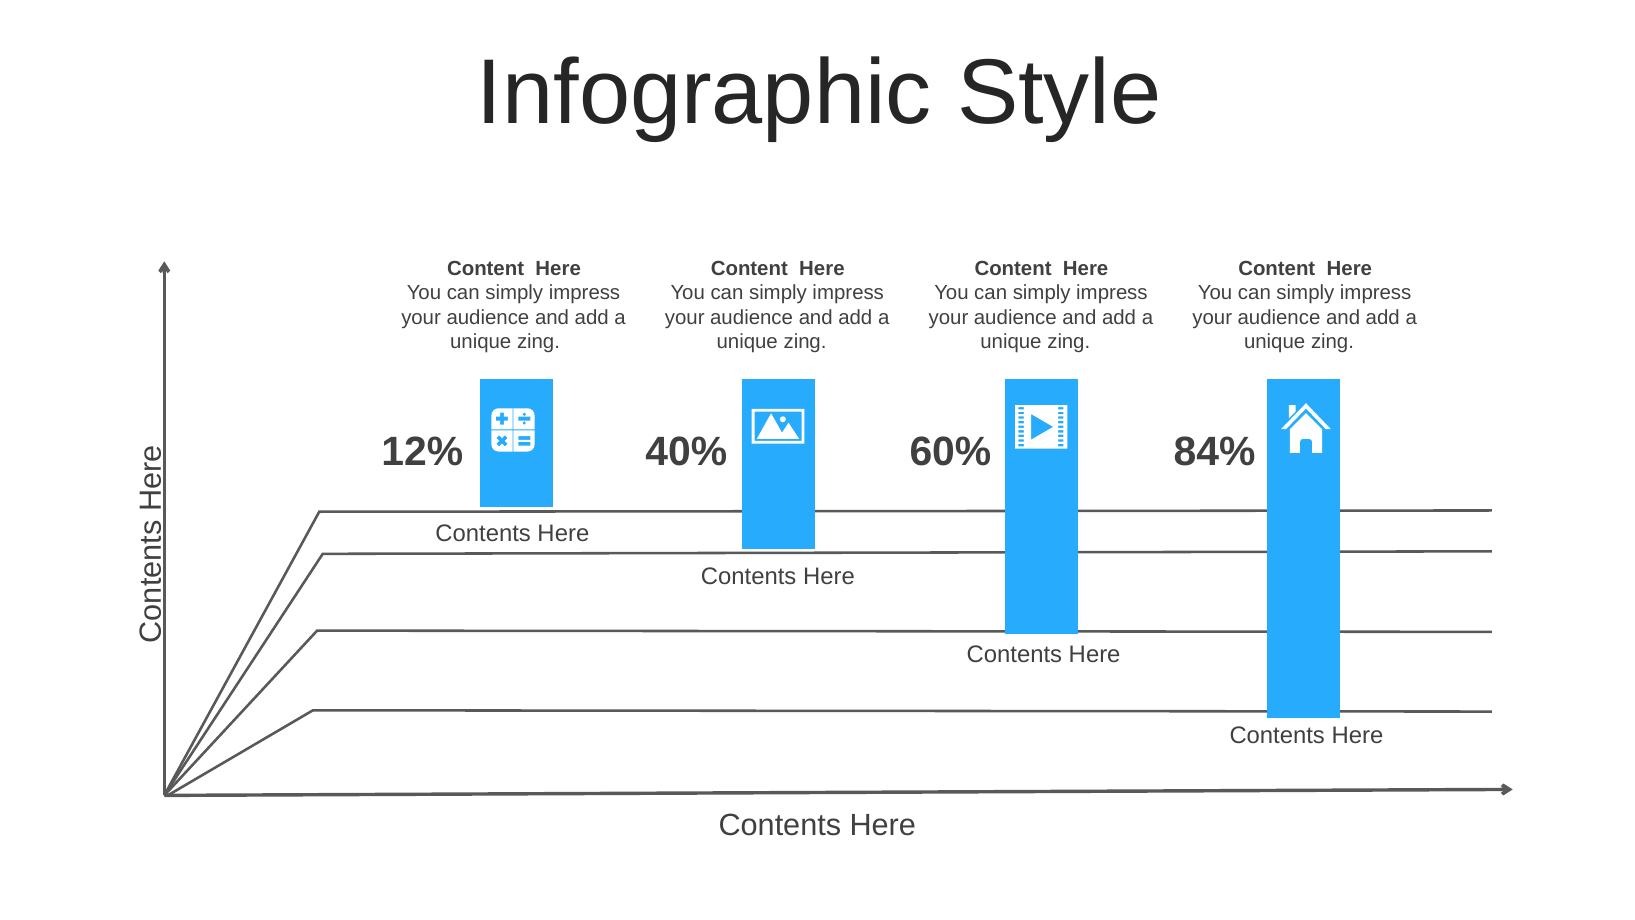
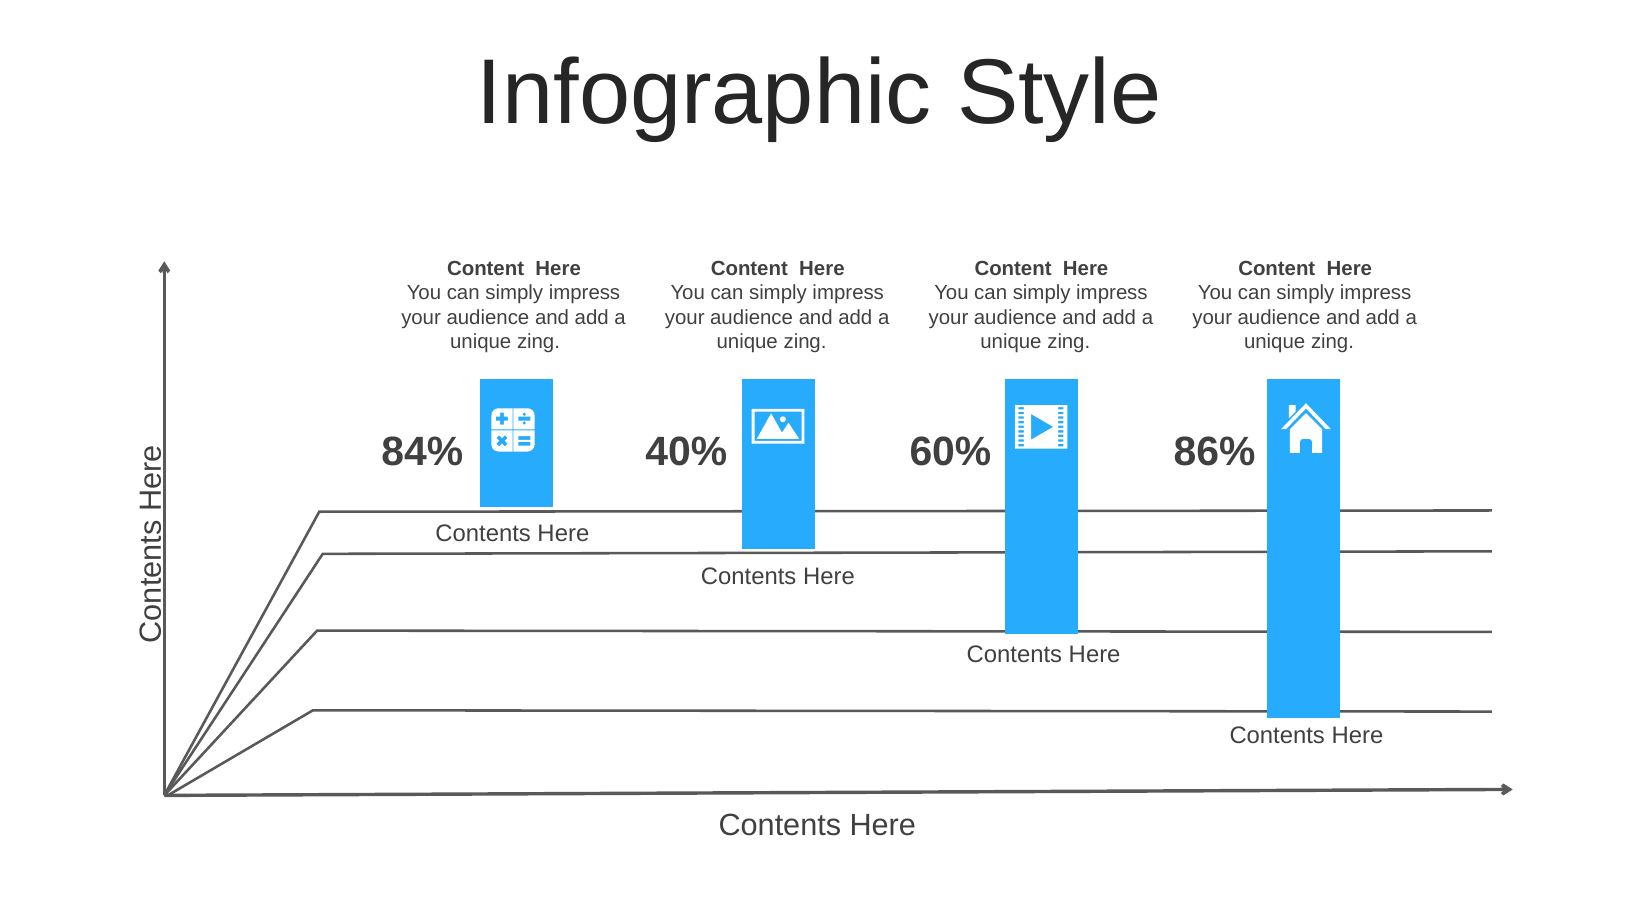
12%: 12% -> 84%
84%: 84% -> 86%
